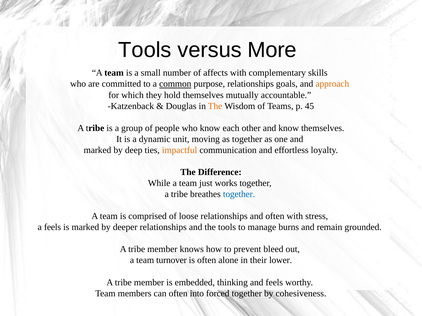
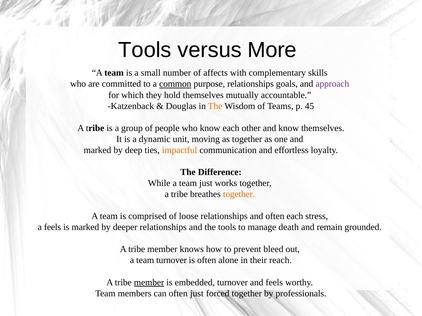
approach colour: orange -> purple
together at (239, 195) colour: blue -> orange
often with: with -> each
burns: burns -> death
lower: lower -> reach
member at (149, 283) underline: none -> present
embedded thinking: thinking -> turnover
often into: into -> just
cohesiveness: cohesiveness -> professionals
